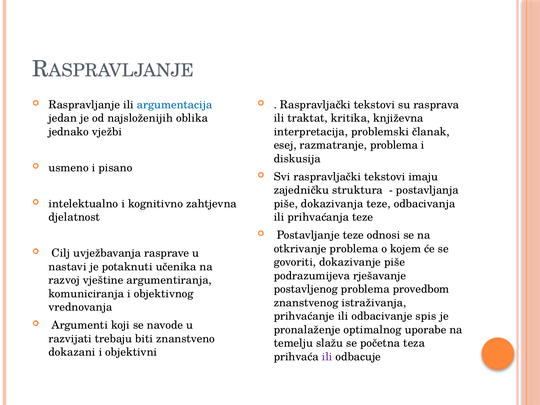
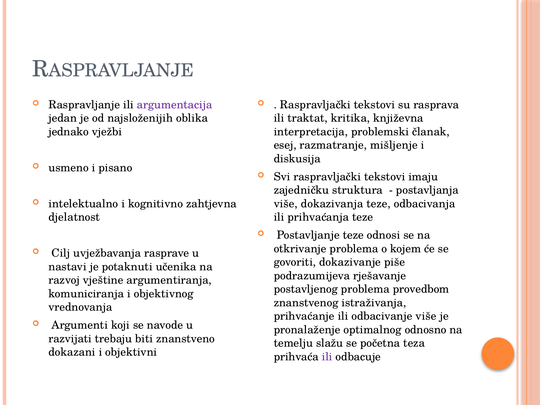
argumentacija colour: blue -> purple
razmatranje problema: problema -> mišljenje
piše at (286, 204): piše -> više
odbacivanje spis: spis -> više
uporabe: uporabe -> odnosno
